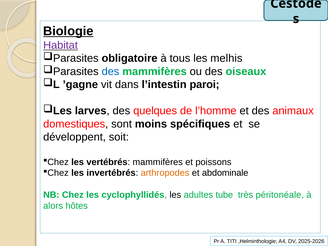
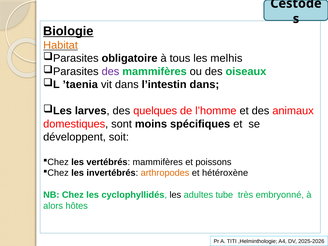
Habitat colour: purple -> orange
des at (110, 71) colour: blue -> purple
’gagne: ’gagne -> ’taenia
l’intestin paroi: paroi -> dans
abdominale: abdominale -> hétéroxène
péritonéale: péritonéale -> embryonné
